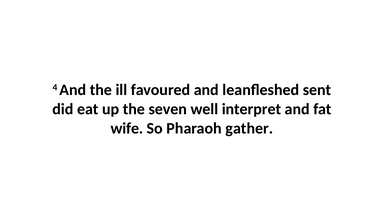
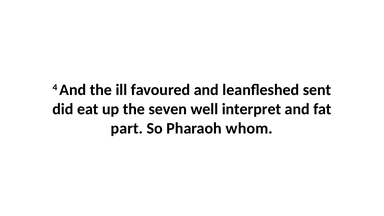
wife: wife -> part
gather: gather -> whom
